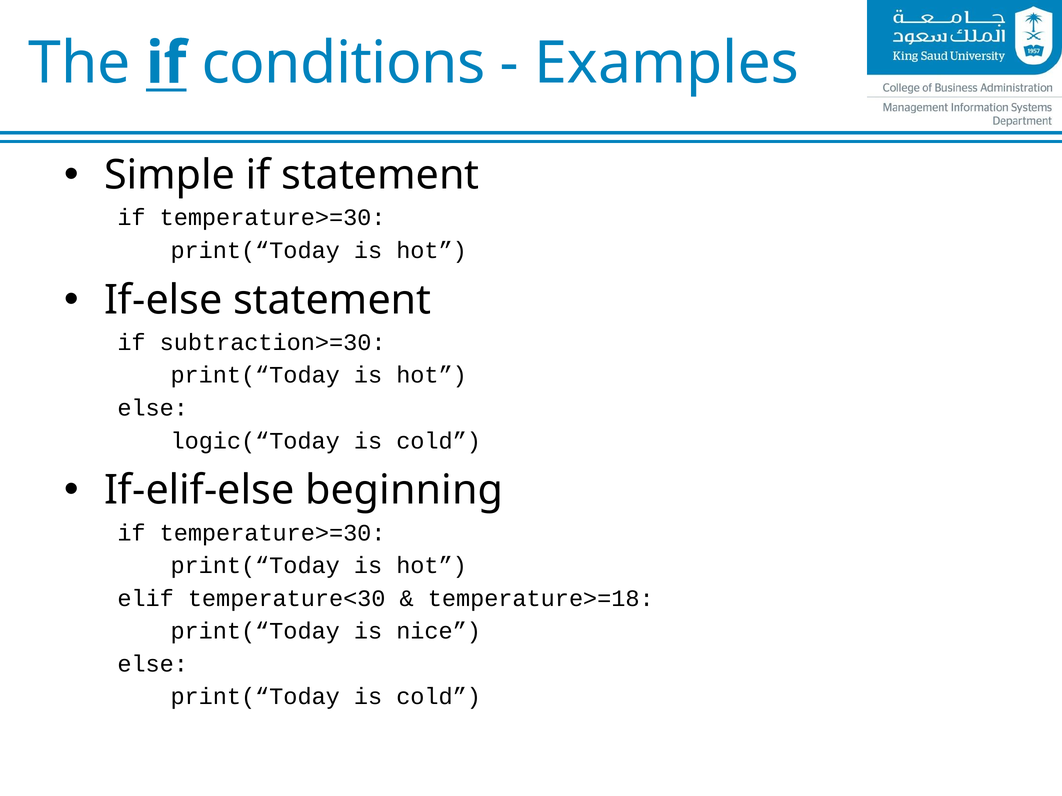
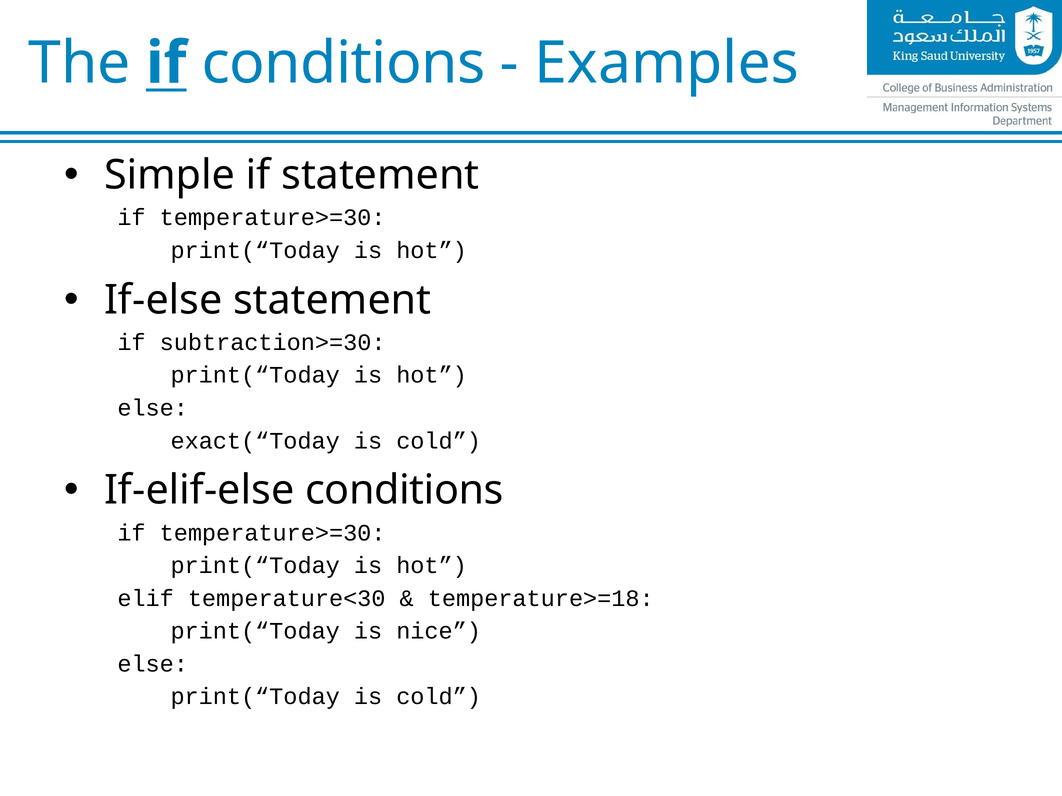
logic(“Today: logic(“Today -> exact(“Today
If-elif-else beginning: beginning -> conditions
